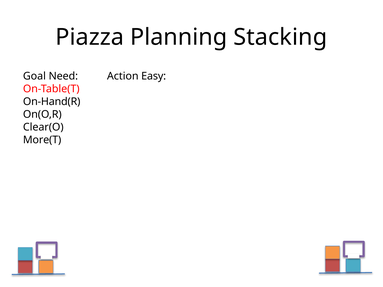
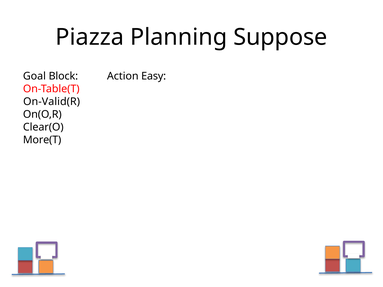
Stacking: Stacking -> Suppose
Need: Need -> Block
On-Hand(R: On-Hand(R -> On-Valid(R
